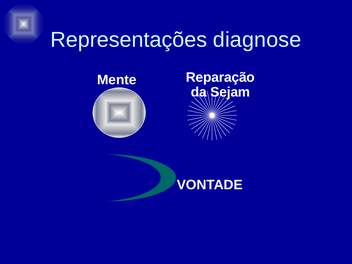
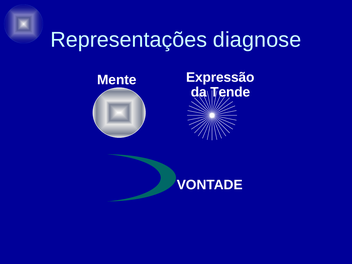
Reparação: Reparação -> Expressão
Sejam: Sejam -> Tende
